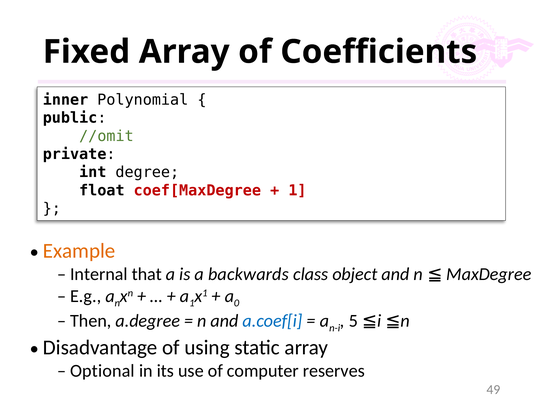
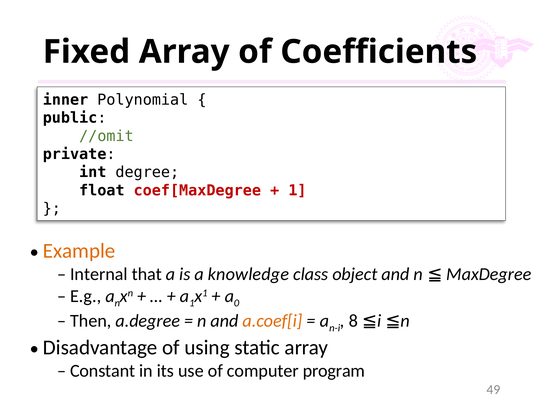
backwards: backwards -> knowledge
a.coef[i colour: blue -> orange
5: 5 -> 8
Optional: Optional -> Constant
reserves: reserves -> program
